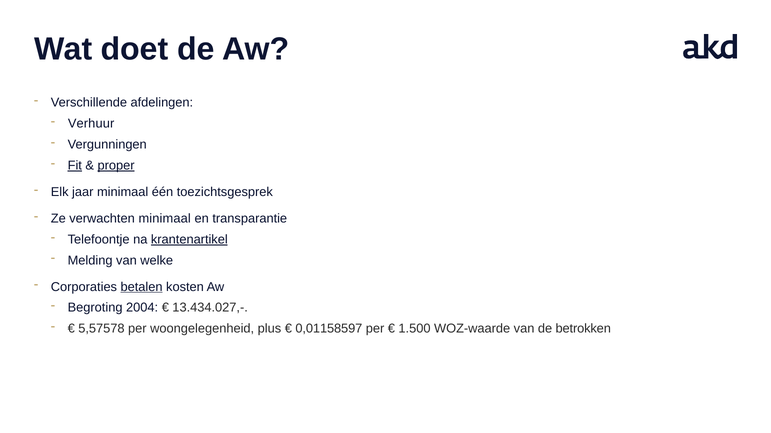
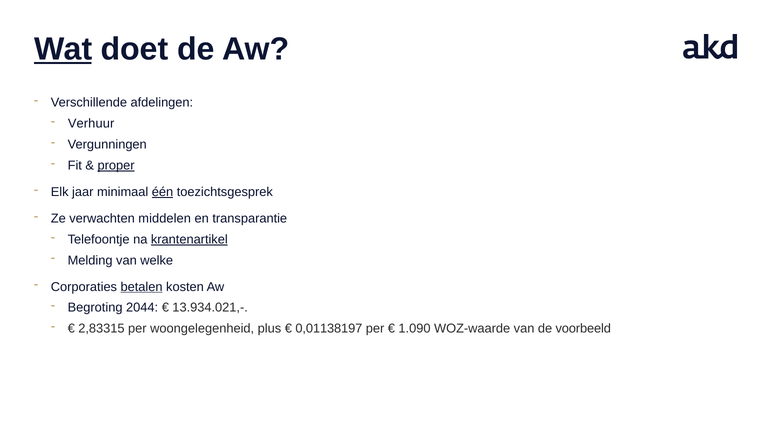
Wat underline: none -> present
Fit underline: present -> none
één underline: none -> present
verwachten minimaal: minimaal -> middelen
2004: 2004 -> 2044
13.434.027,-: 13.434.027,- -> 13.934.021,-
5,57578: 5,57578 -> 2,83315
0,01158597: 0,01158597 -> 0,01138197
1.500: 1.500 -> 1.090
betrokken: betrokken -> voorbeeld
